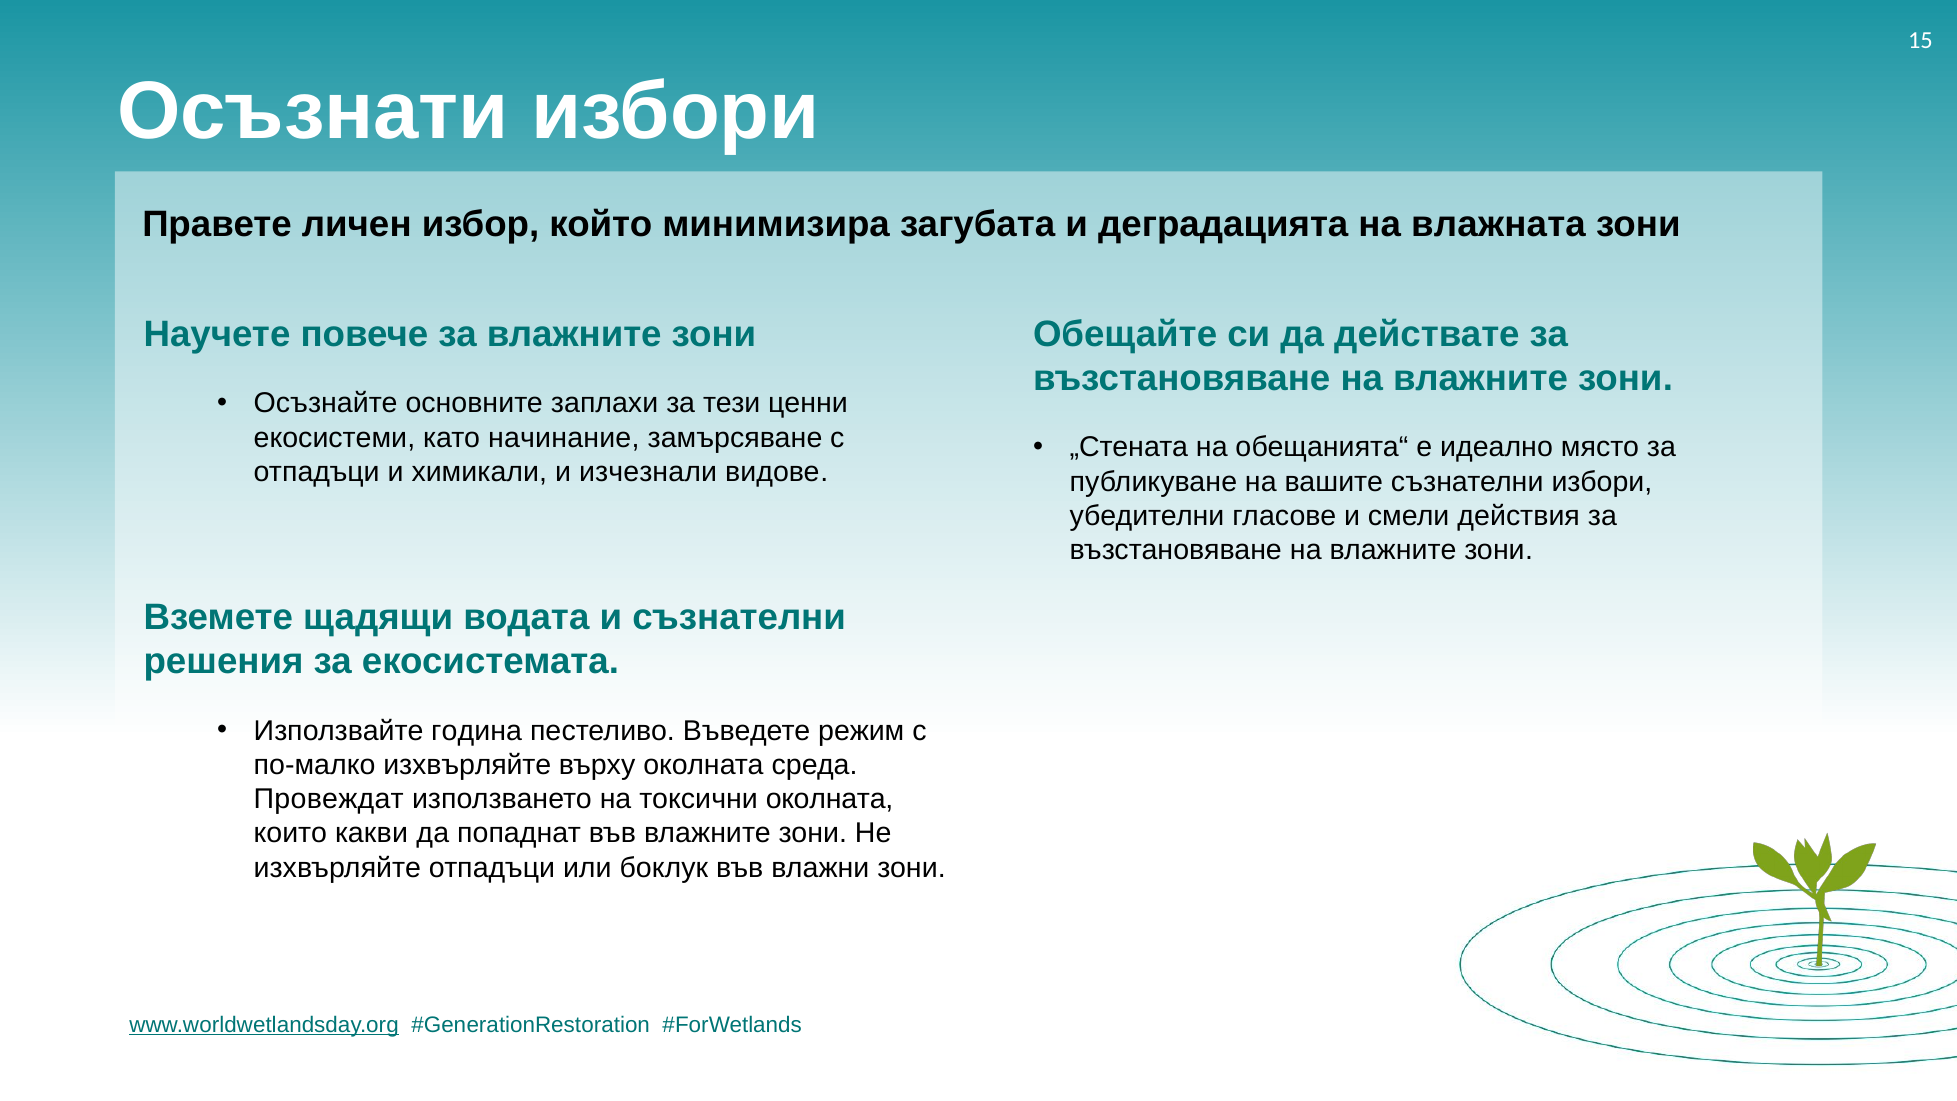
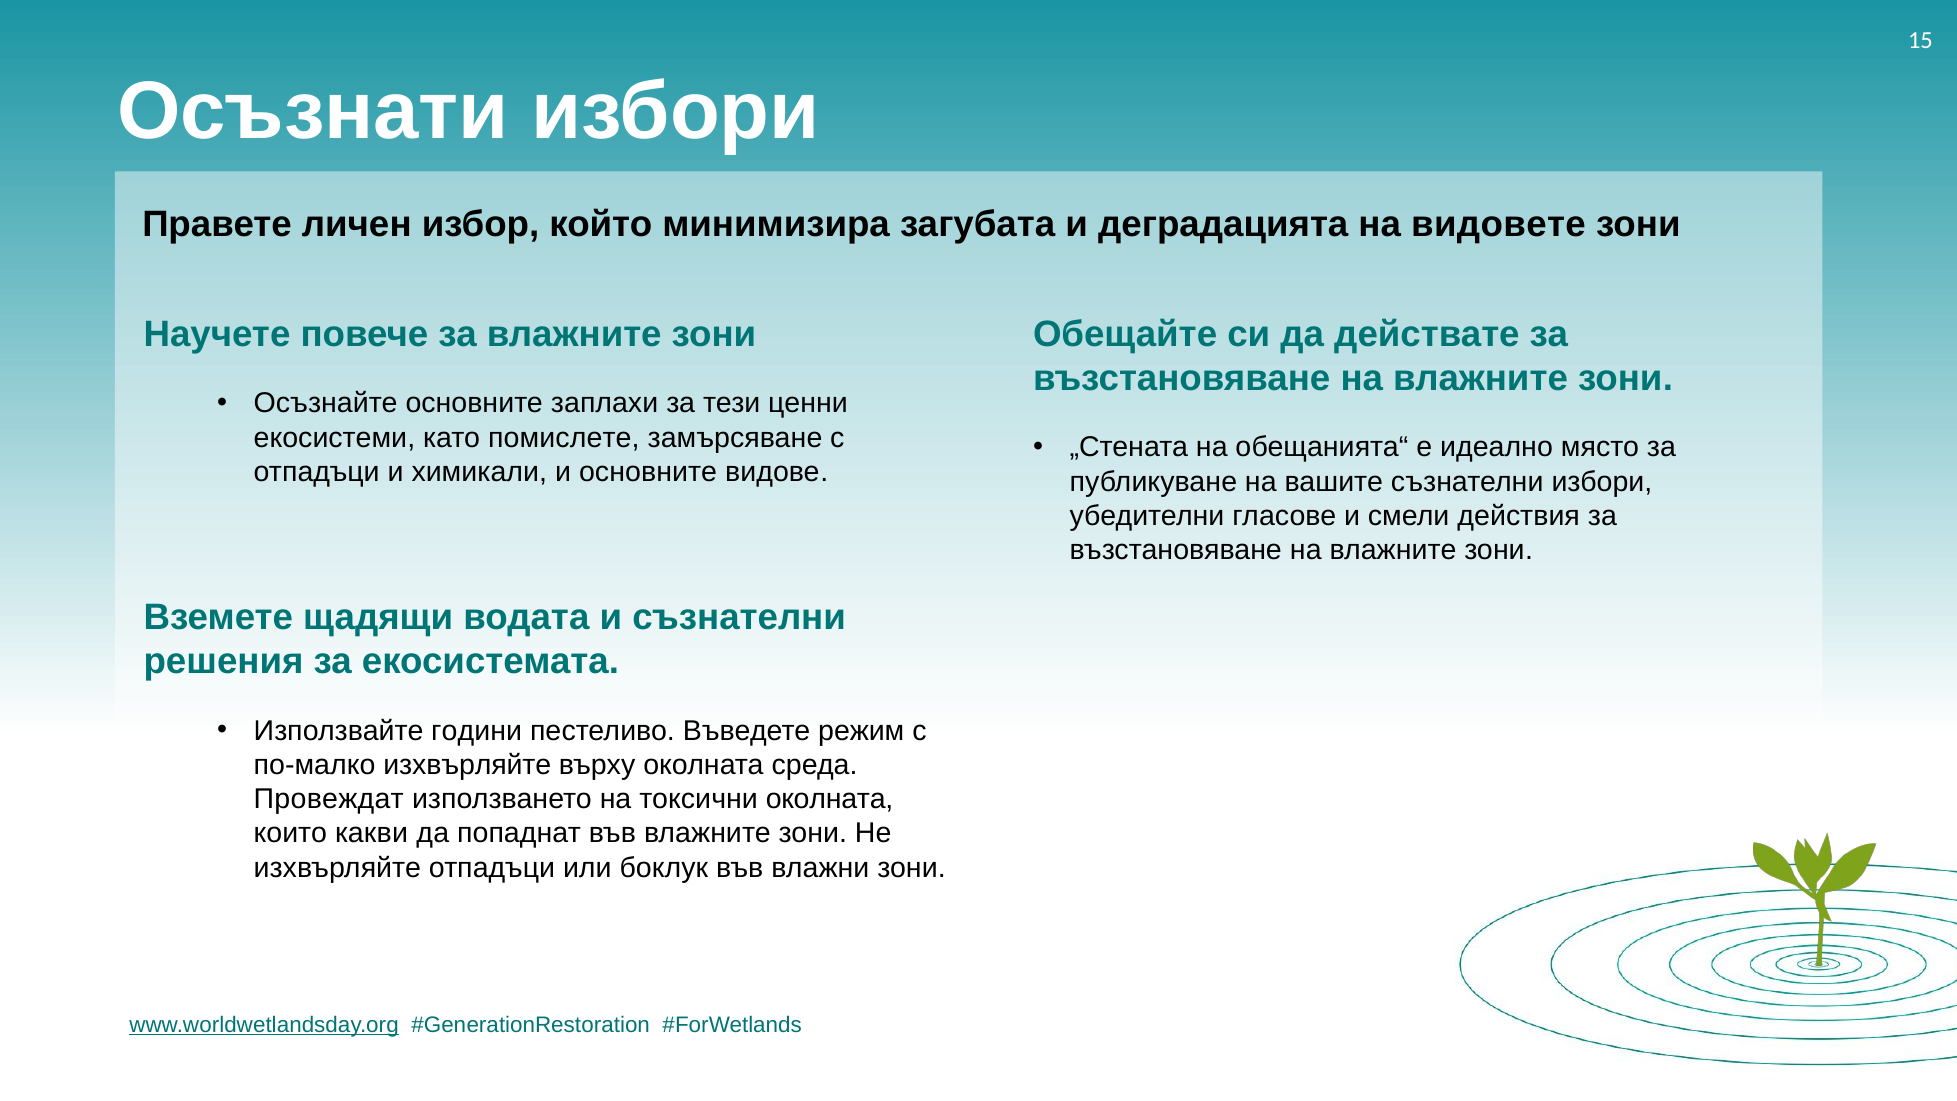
влажната: влажната -> видовете
начинание: начинание -> помислете
и изчезнали: изчезнали -> основните
година: година -> години
